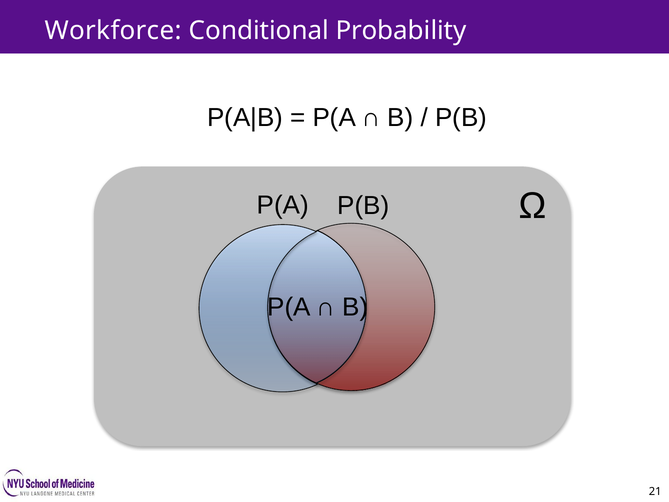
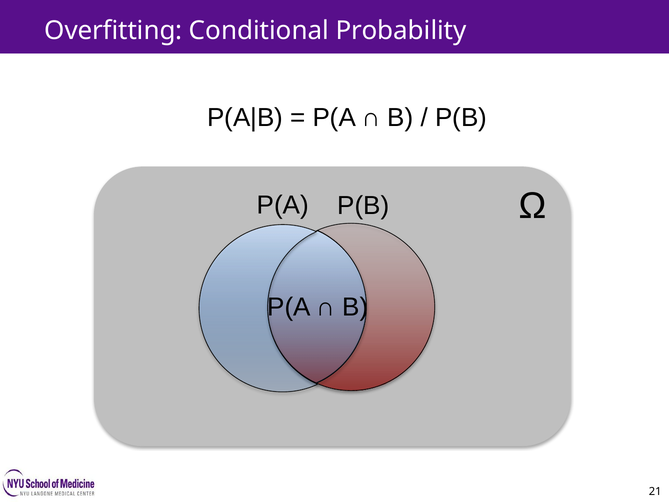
Workforce: Workforce -> Overfitting
